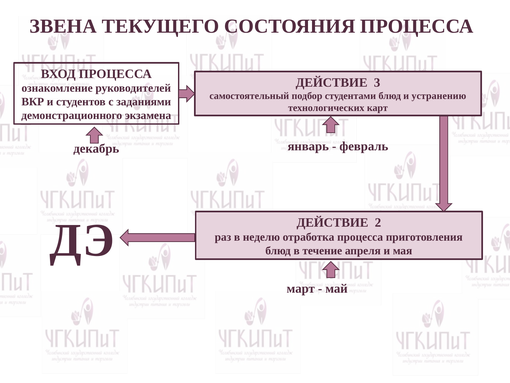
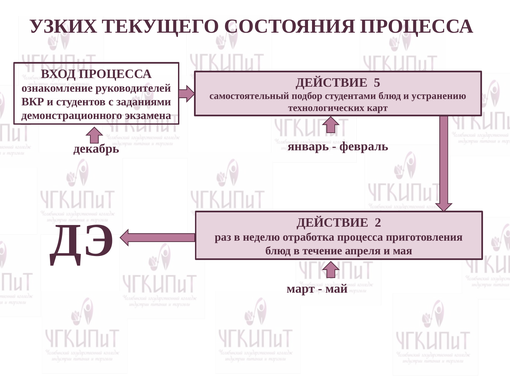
ЗВЕНА: ЗВЕНА -> УЗКИХ
3: 3 -> 5
